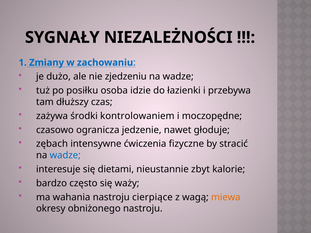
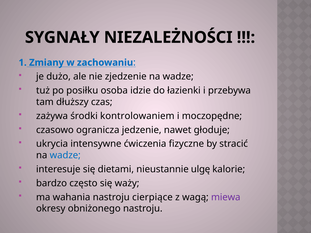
zjedzeniu: zjedzeniu -> zjedzenie
zębach: zębach -> ukrycia
zbyt: zbyt -> ulgę
miewa colour: orange -> purple
